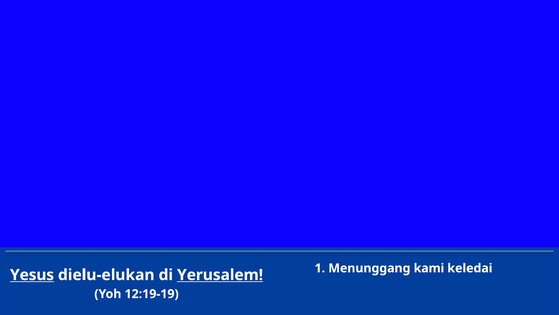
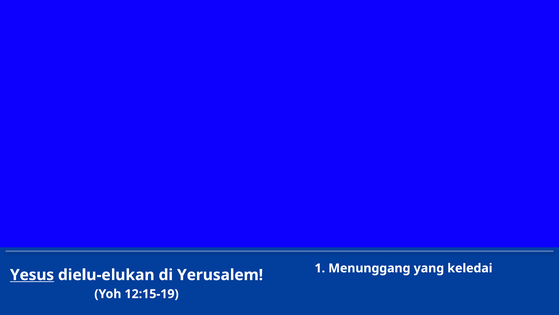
kami: kami -> yang
Yerusalem underline: present -> none
12:19-19: 12:19-19 -> 12:15-19
